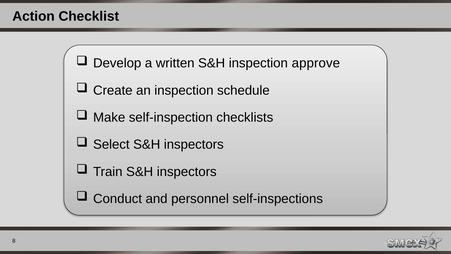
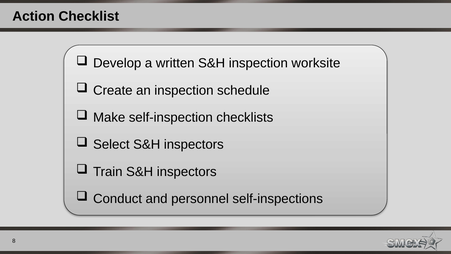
approve: approve -> worksite
